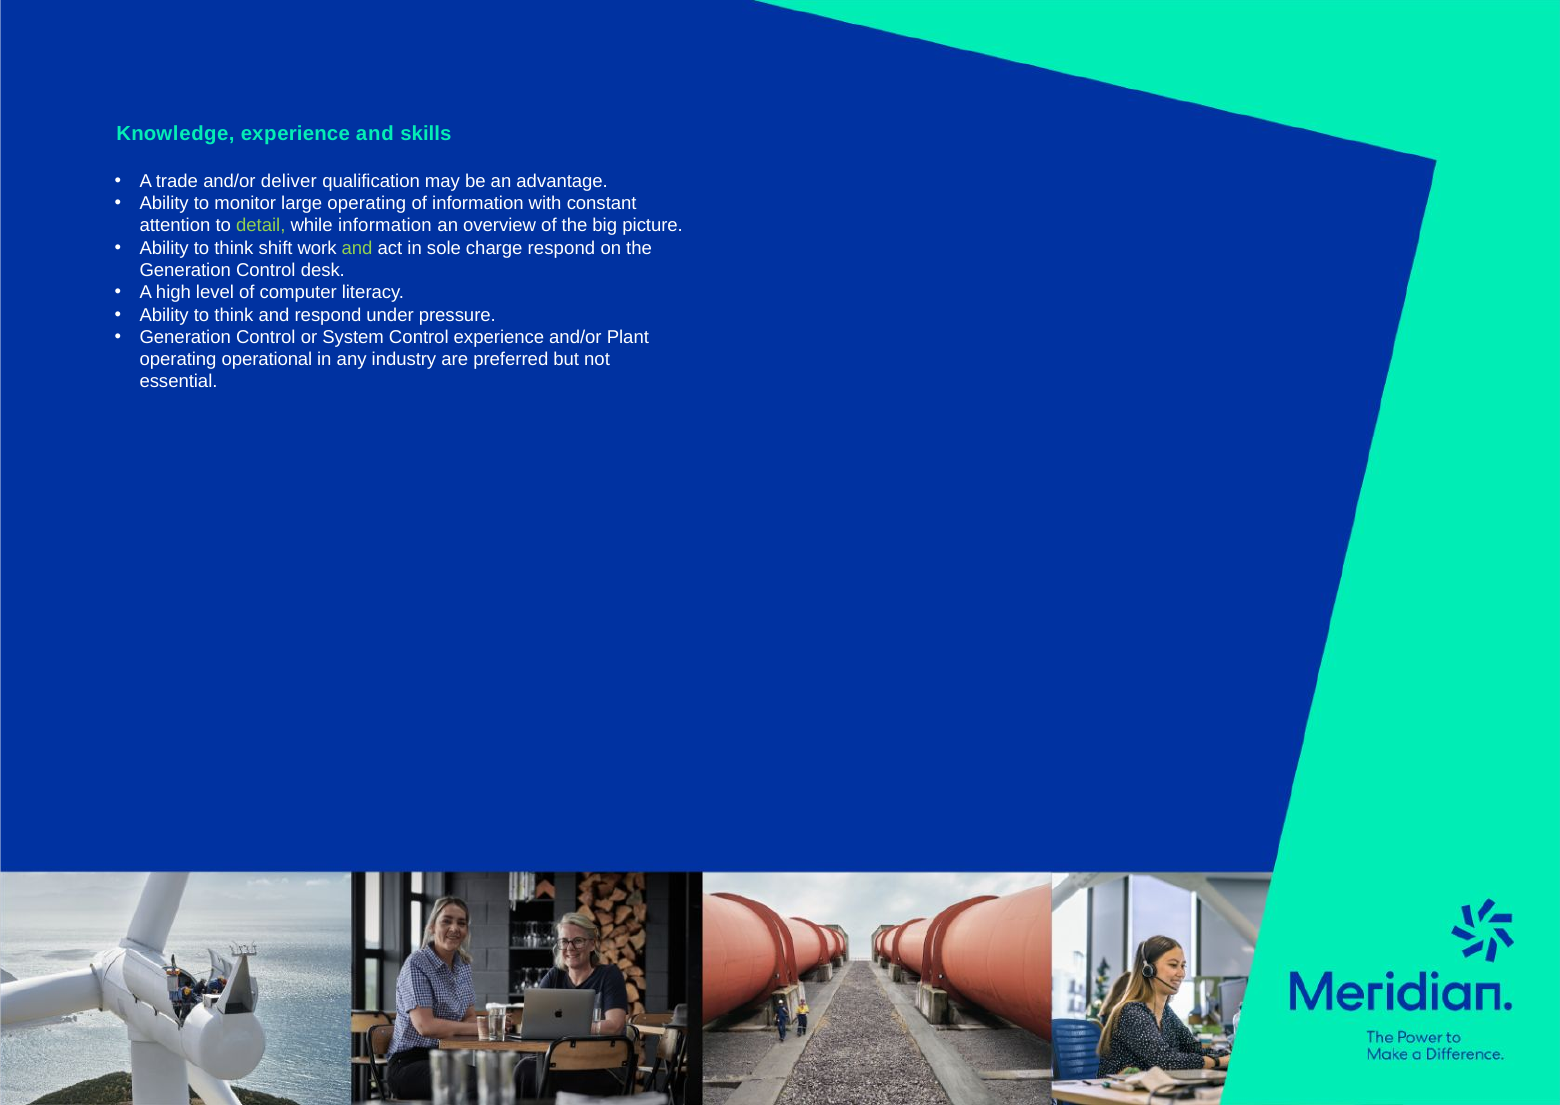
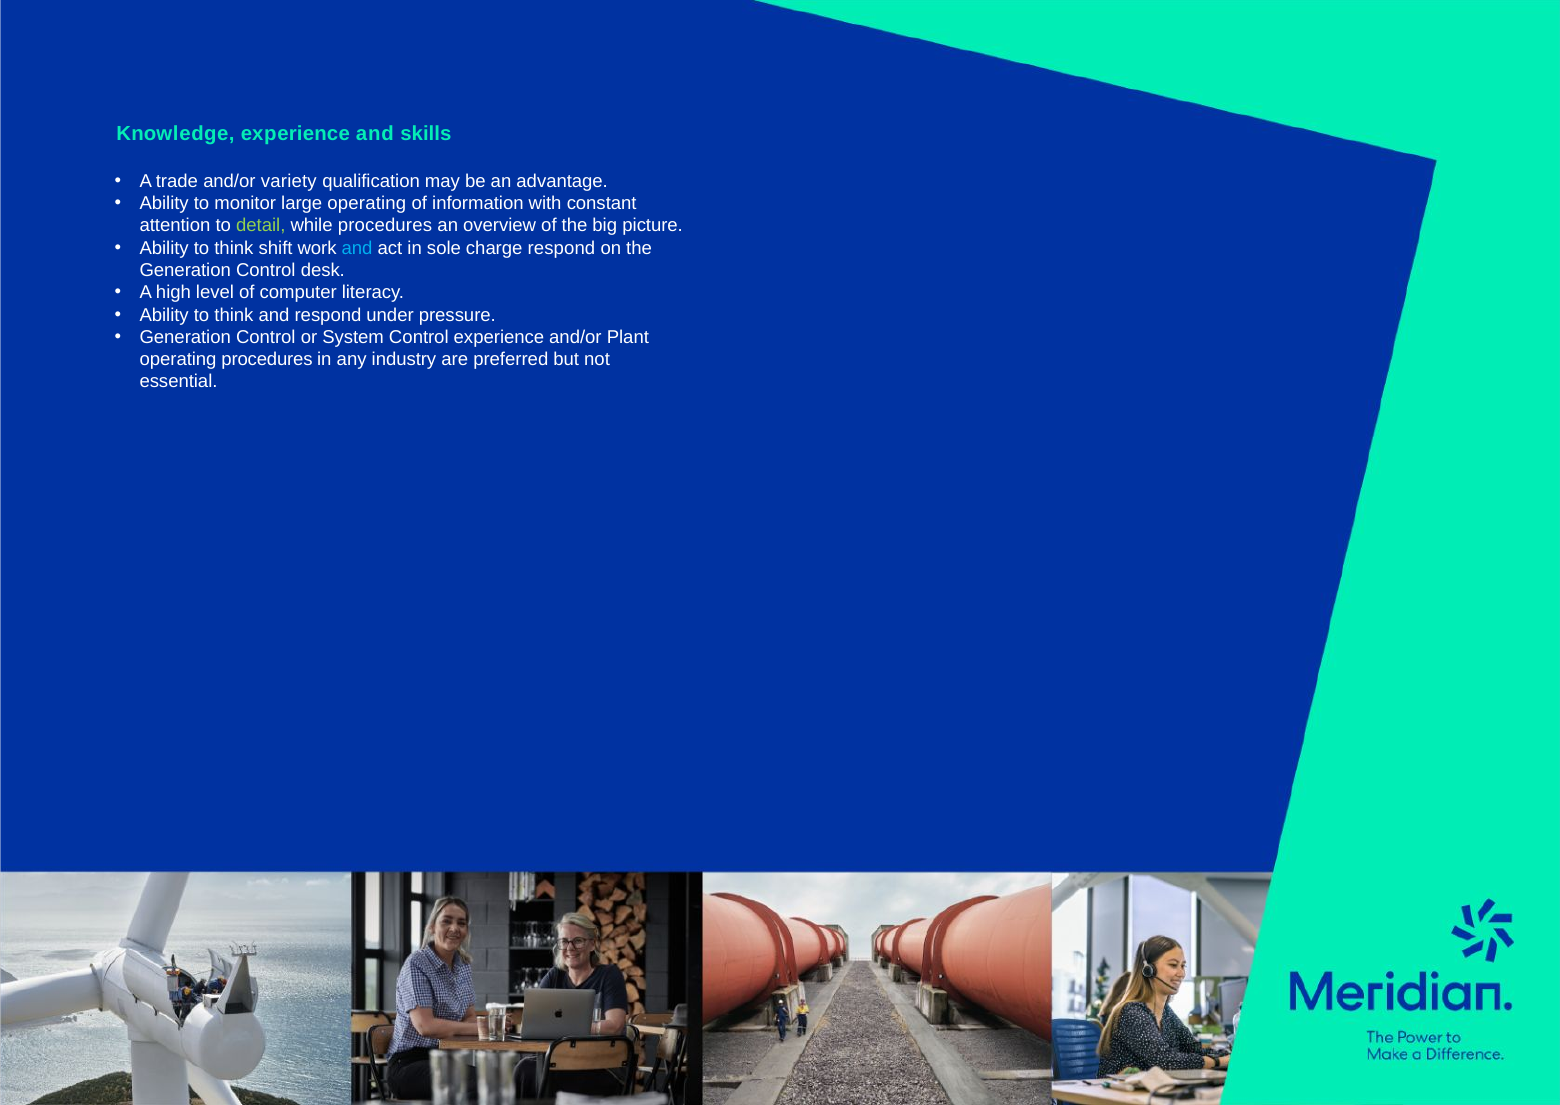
deliver: deliver -> variety
while information: information -> procedures
and at (357, 248) colour: light green -> light blue
operating operational: operational -> procedures
